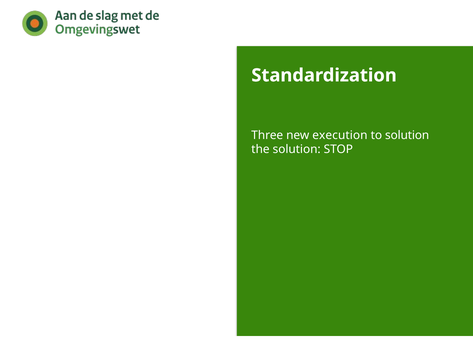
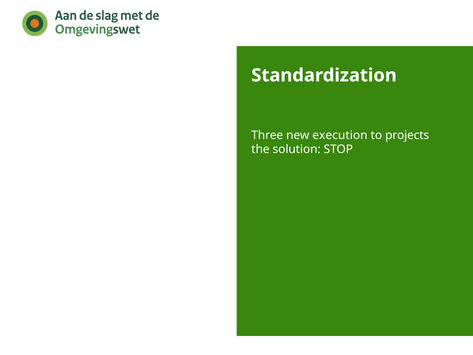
to solution: solution -> projects
